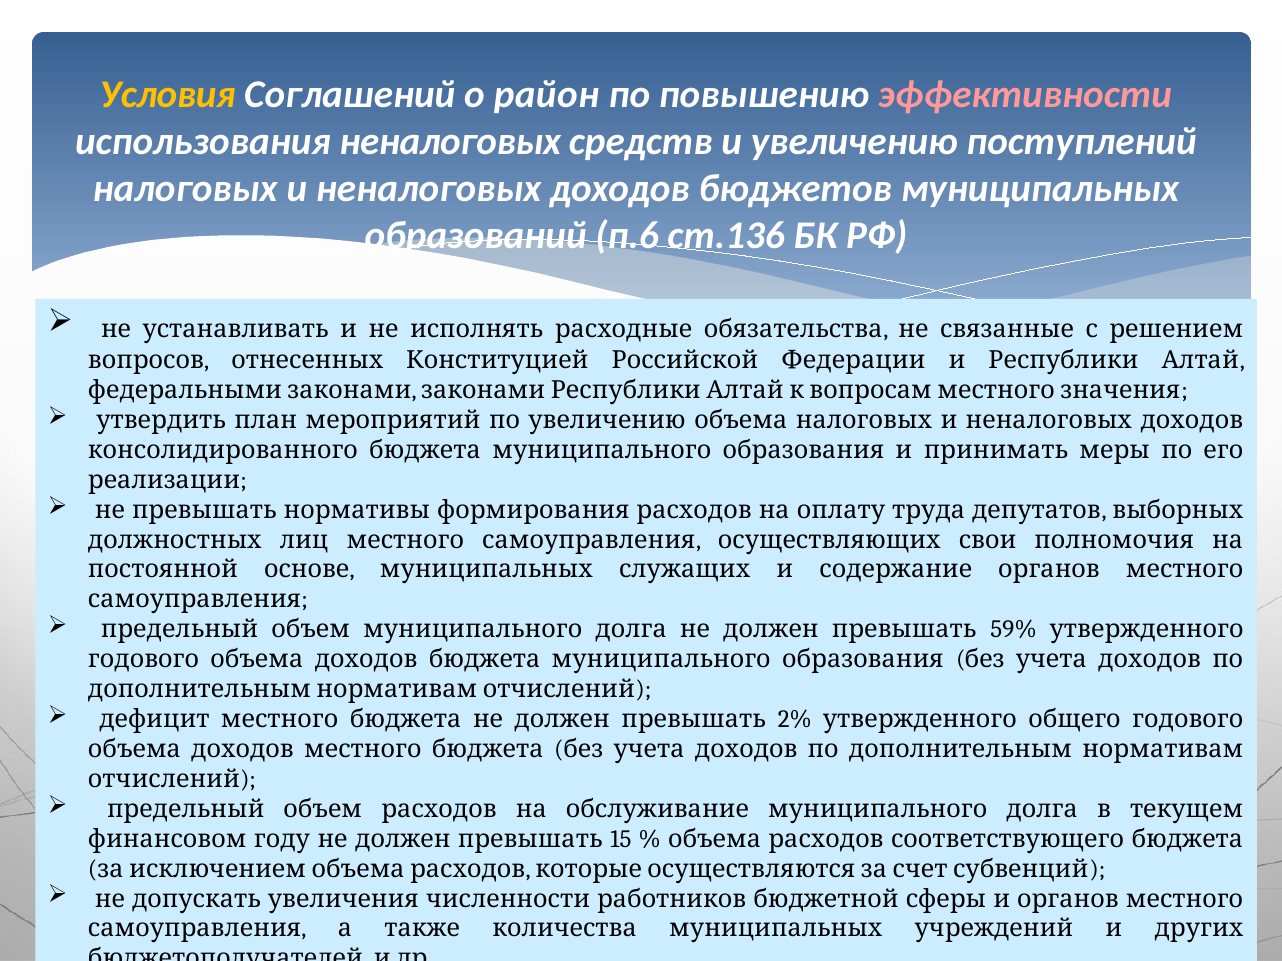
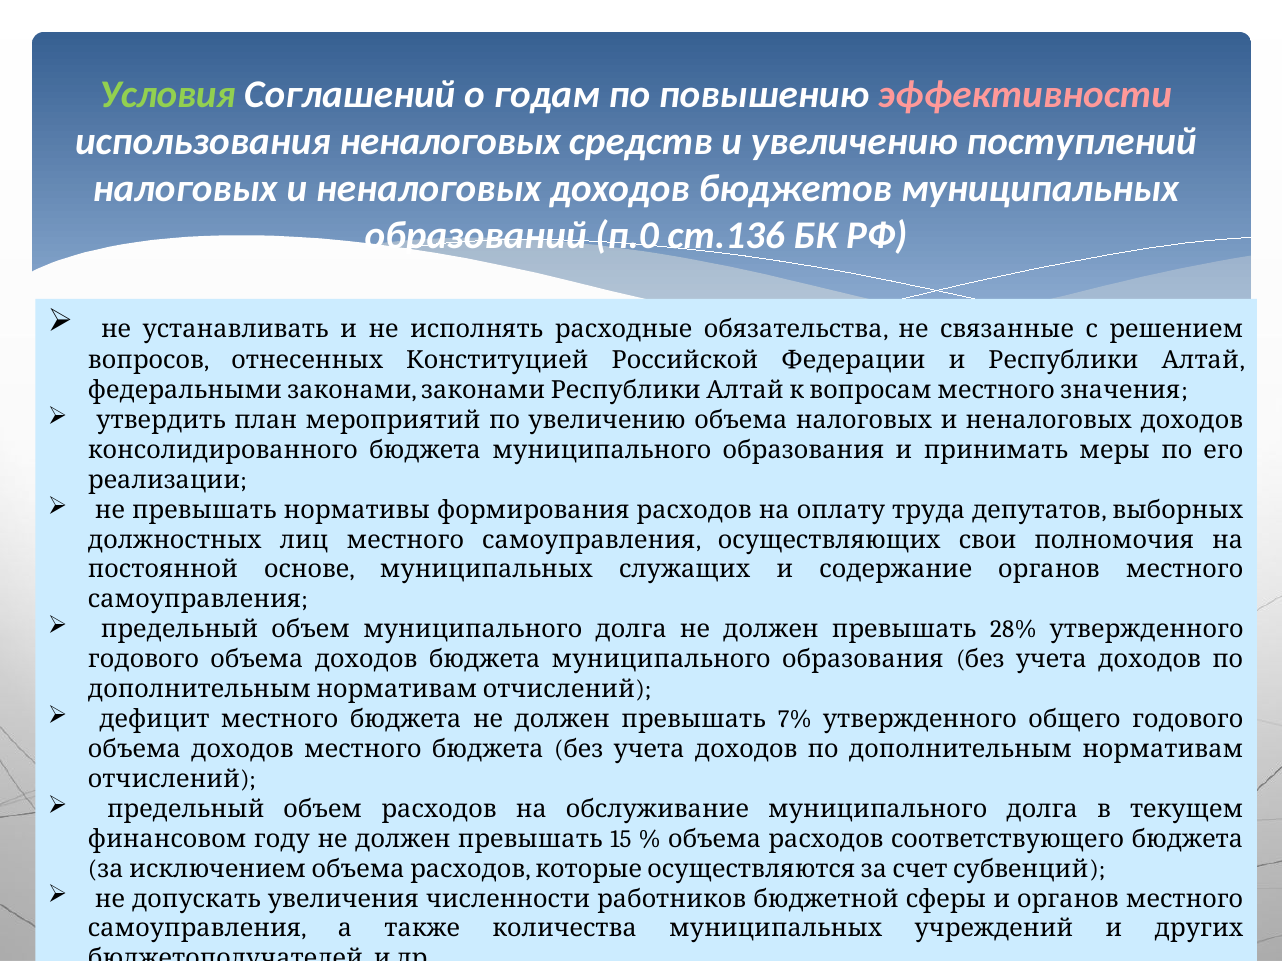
Условия colour: yellow -> light green
район: район -> годам
п.6: п.6 -> п.0
59%: 59% -> 28%
2%: 2% -> 7%
